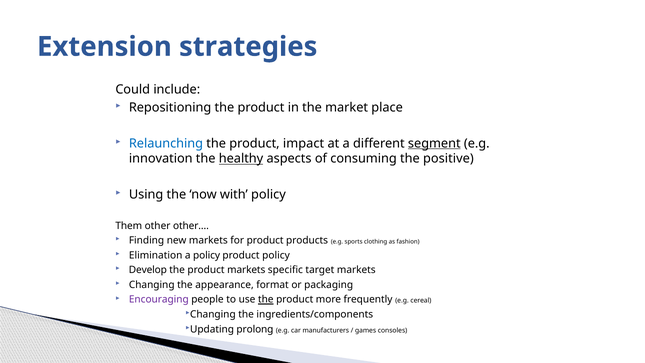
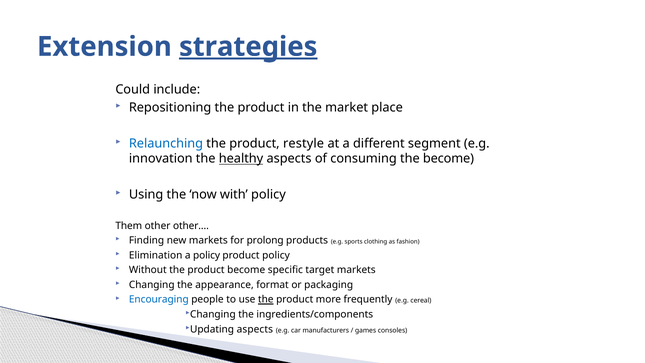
strategies underline: none -> present
impact: impact -> restyle
segment underline: present -> none
the positive: positive -> become
for product: product -> prolong
Develop: Develop -> Without
product markets: markets -> become
Encouraging colour: purple -> blue
prolong at (255, 329): prolong -> aspects
